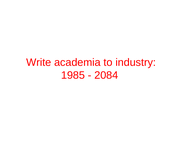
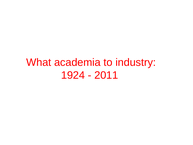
Write: Write -> What
1985: 1985 -> 1924
2084: 2084 -> 2011
